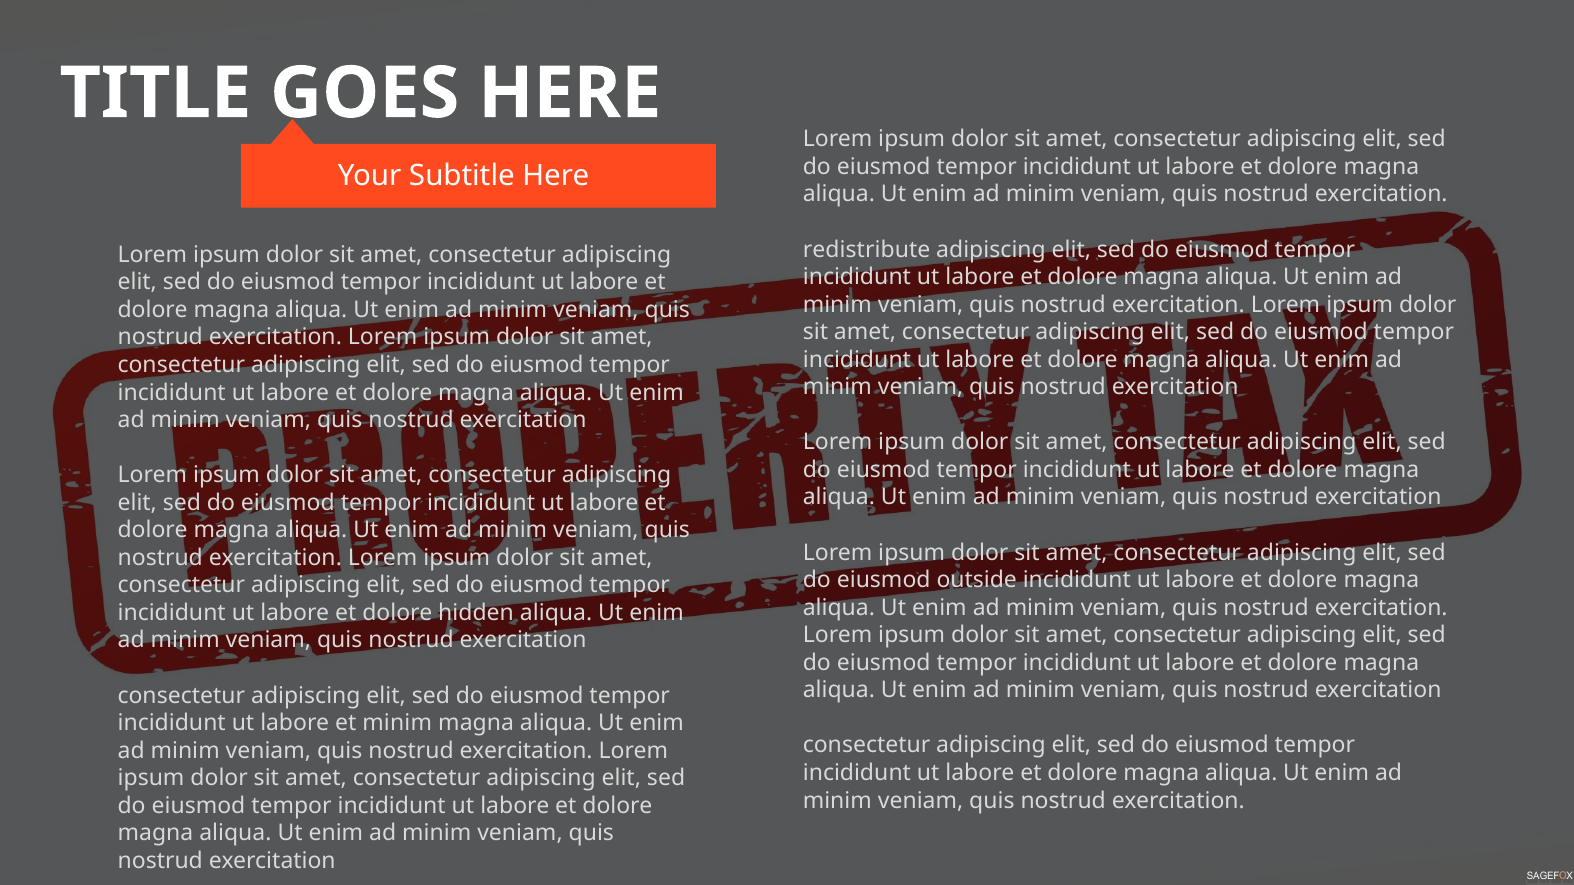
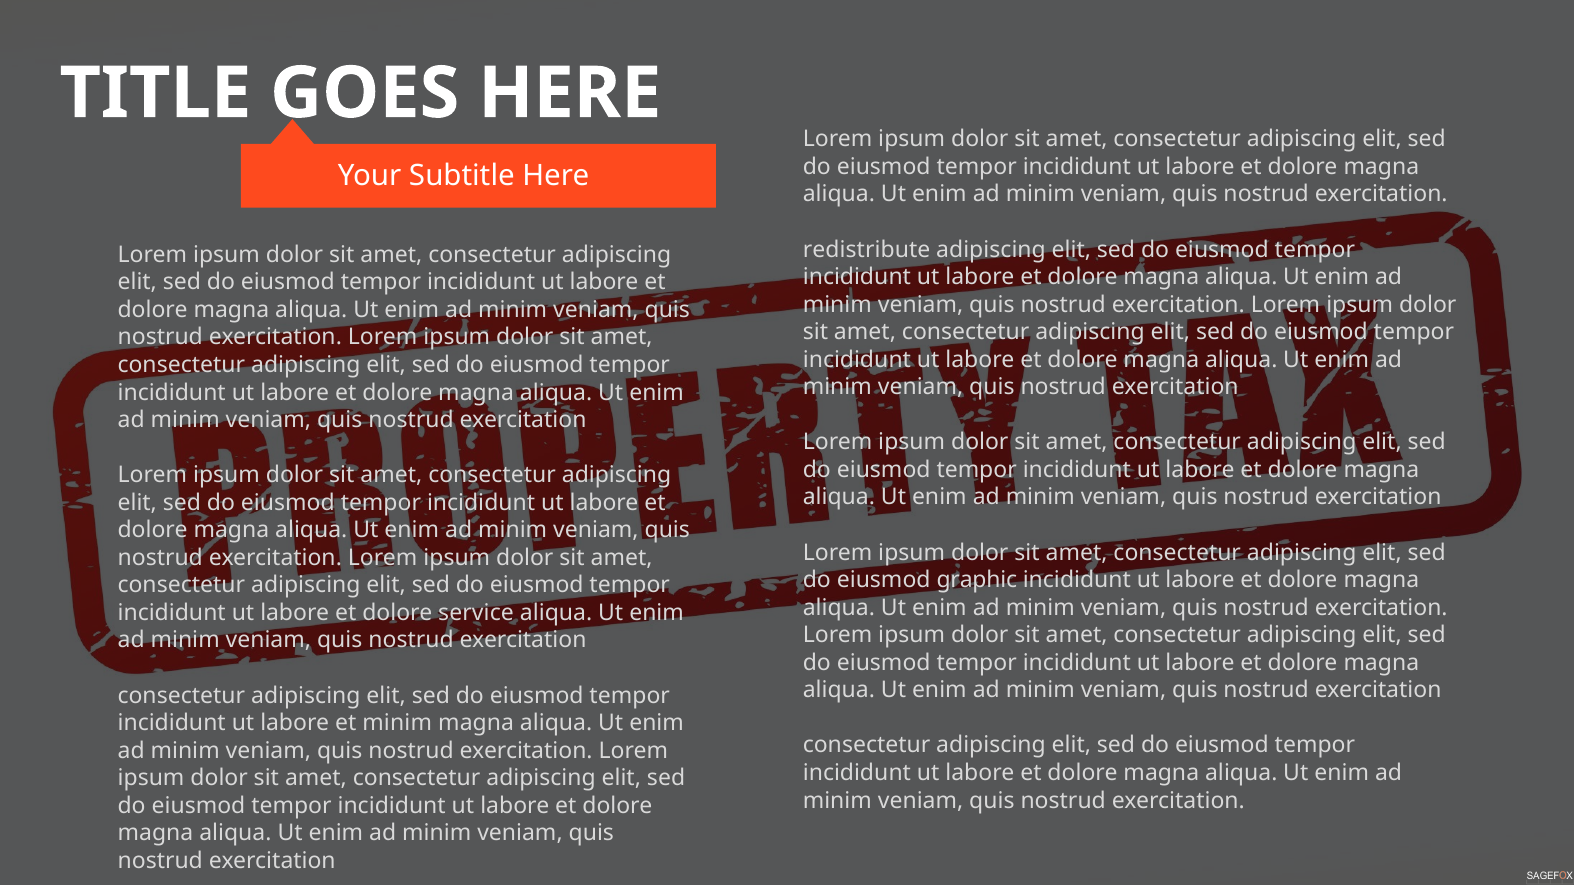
outside: outside -> graphic
hidden: hidden -> service
